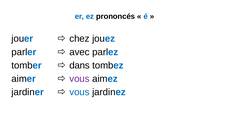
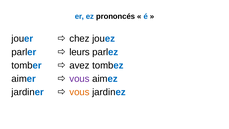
avec: avec -> leurs
dans: dans -> avez
vous at (79, 92) colour: blue -> orange
